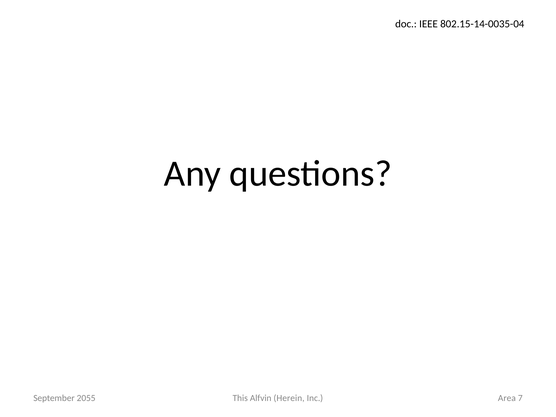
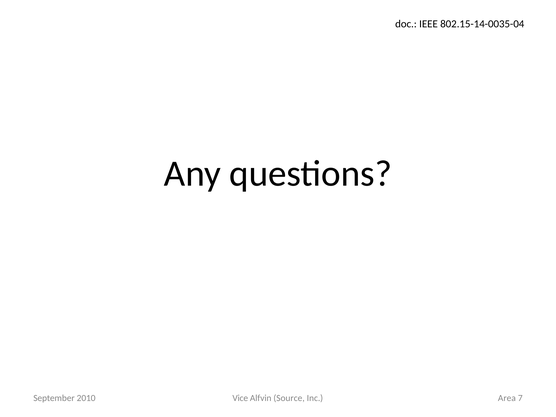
2055: 2055 -> 2010
This: This -> Vice
Herein: Herein -> Source
